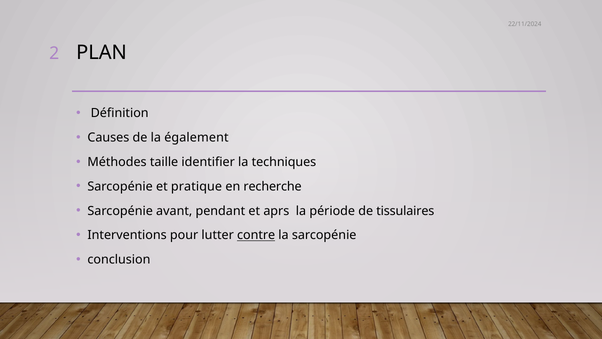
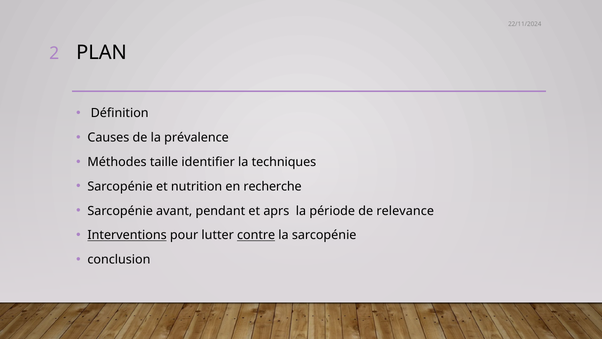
également: également -> prévalence
pratique: pratique -> nutrition
tissulaires: tissulaires -> relevance
Interventions underline: none -> present
